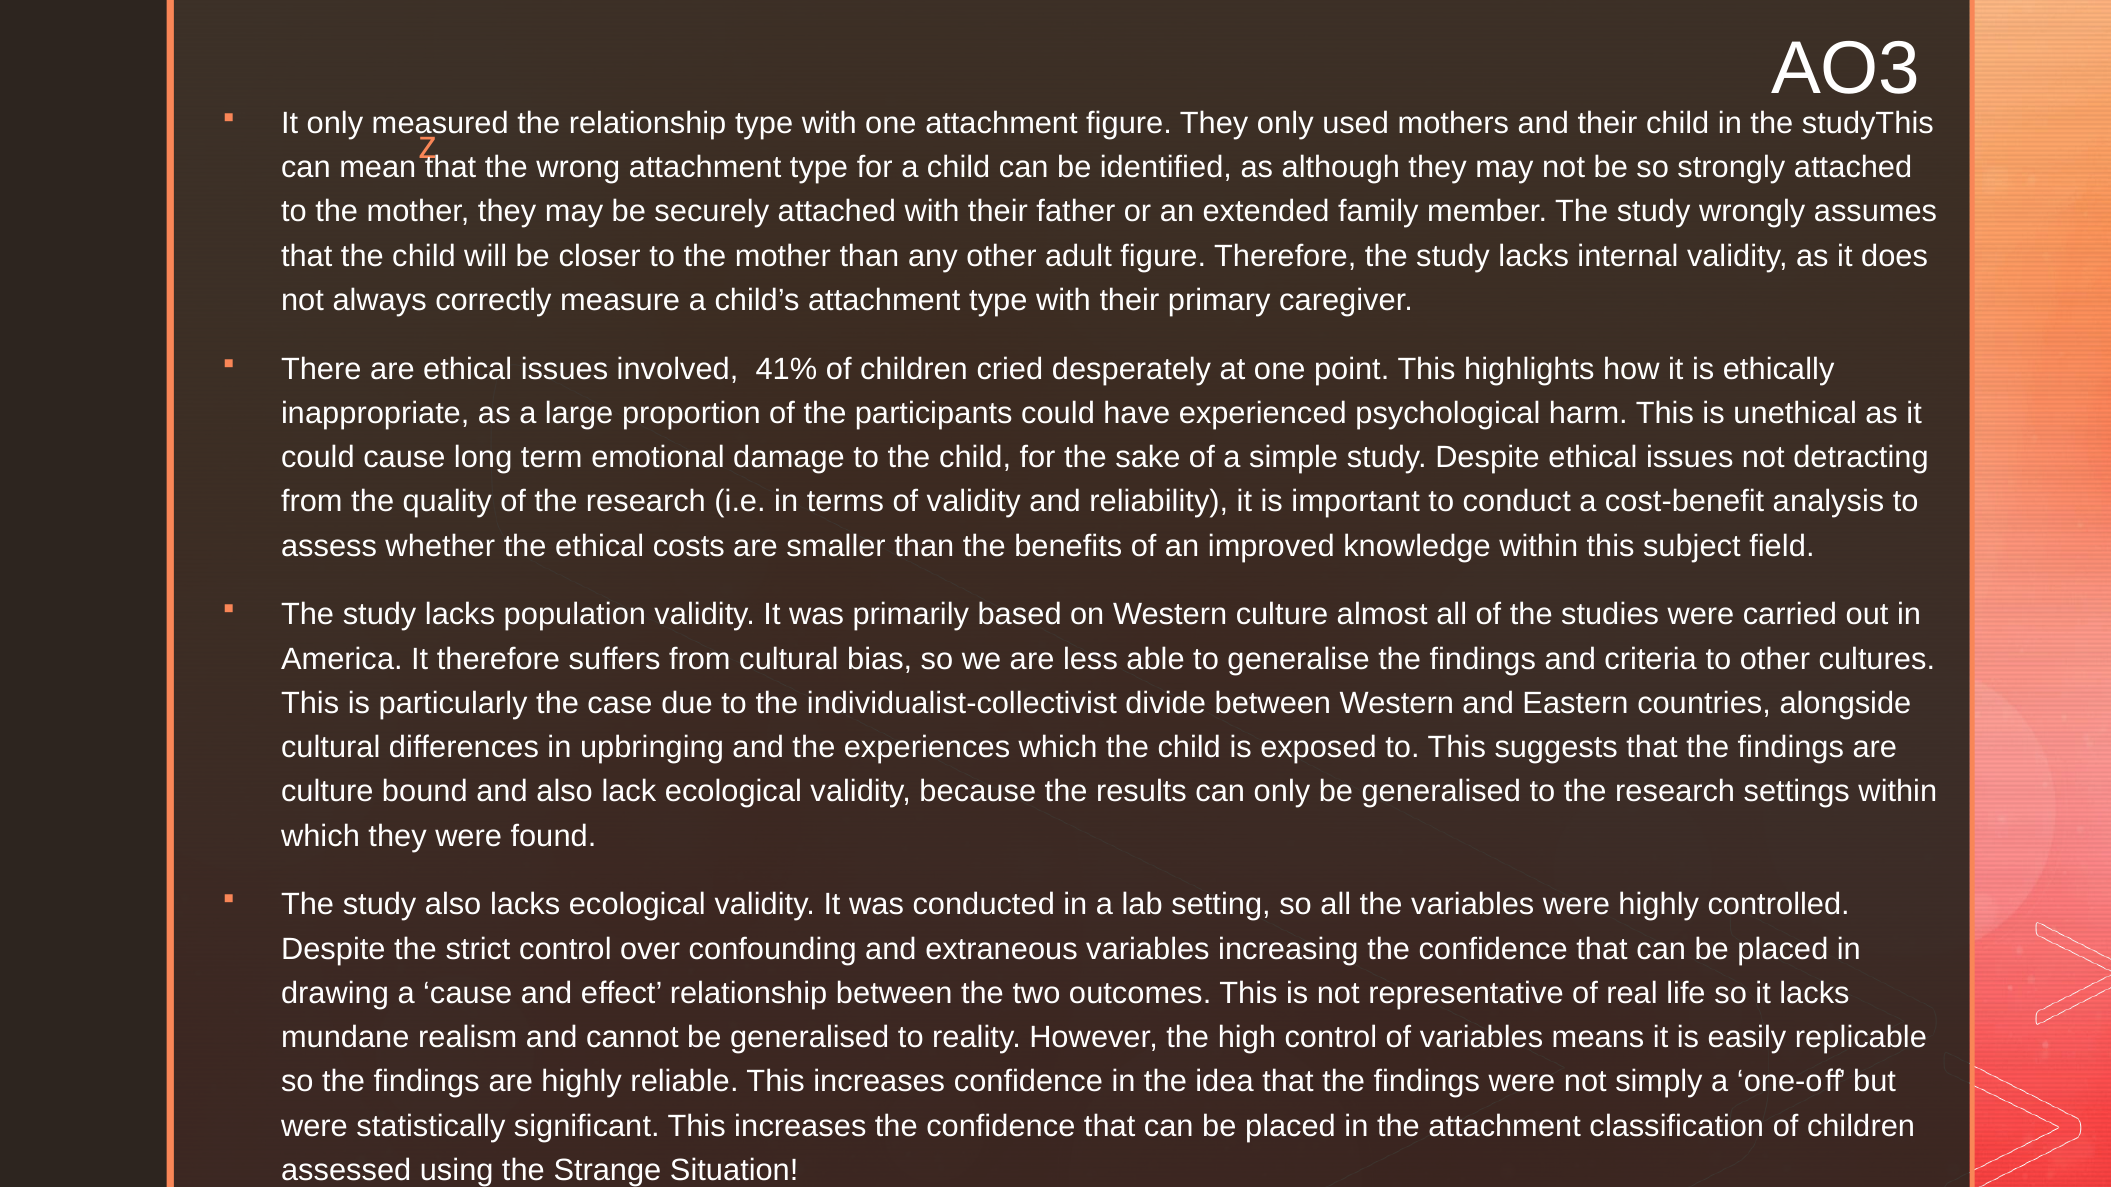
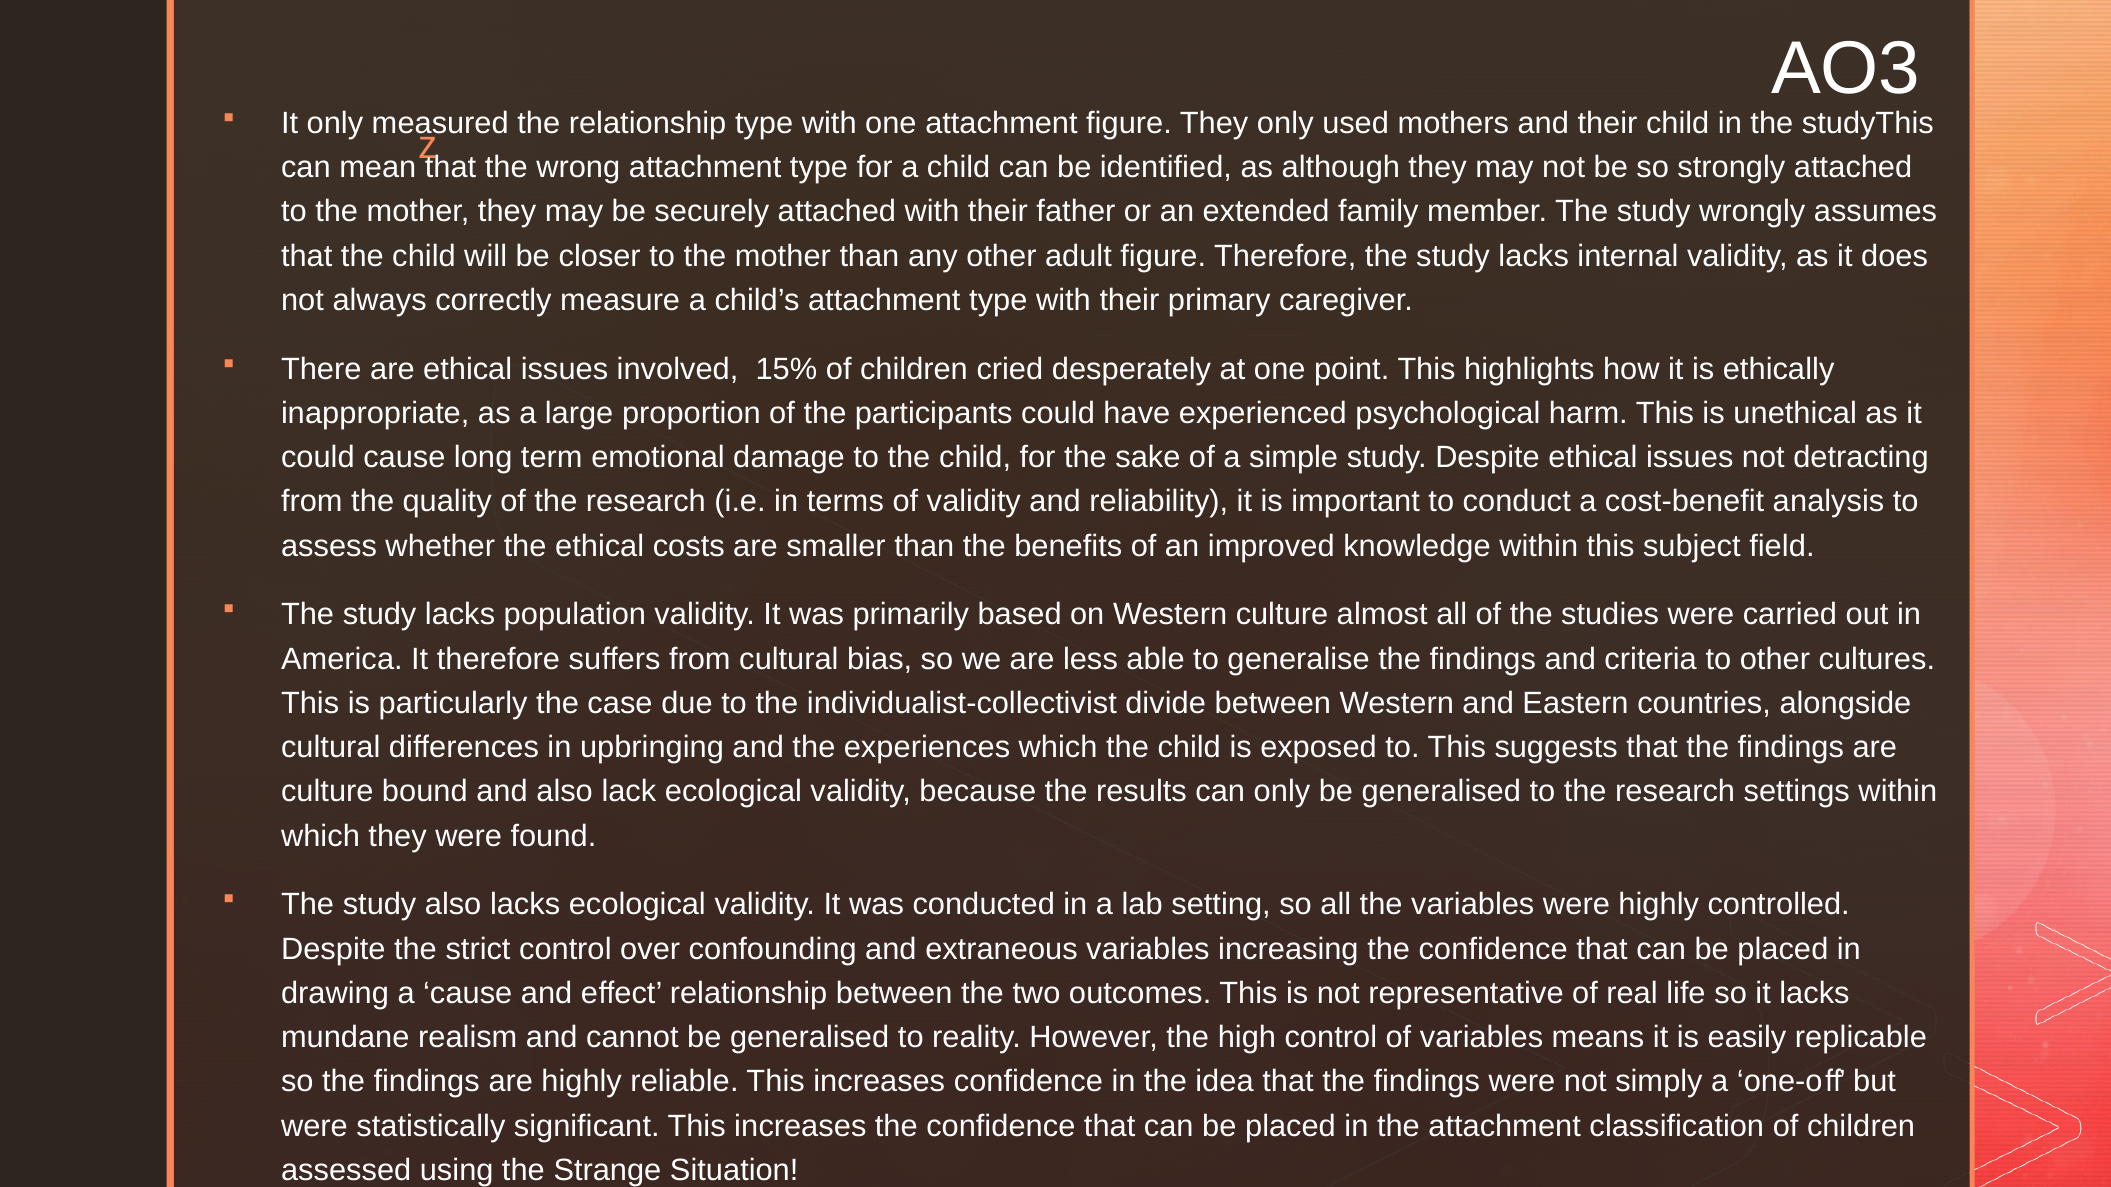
41%: 41% -> 15%
